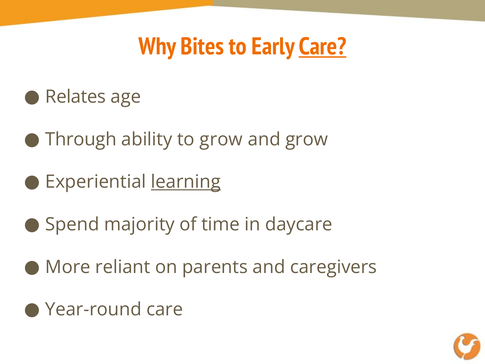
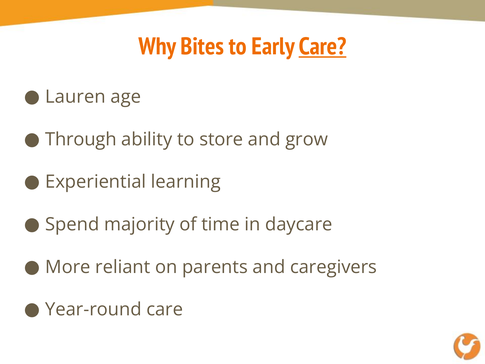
Relates: Relates -> Lauren
to grow: grow -> store
learning underline: present -> none
